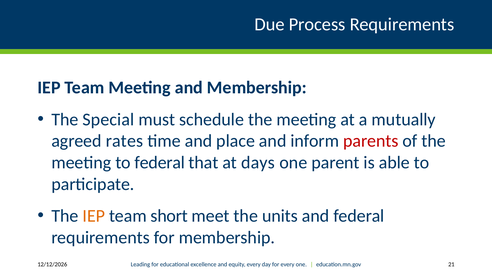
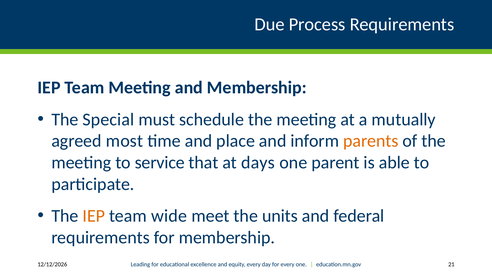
rates: rates -> most
parents colour: red -> orange
to federal: federal -> service
short: short -> wide
